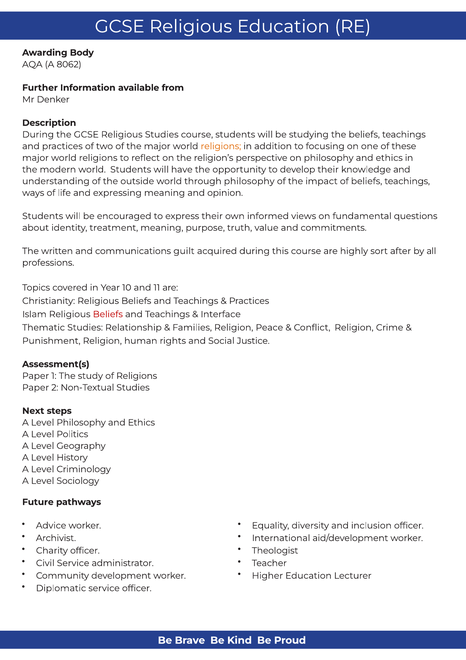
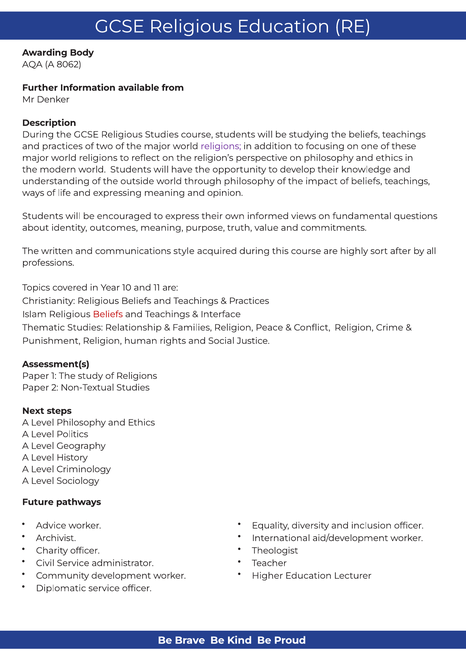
religions at (221, 146) colour: orange -> purple
treatment: treatment -> outcomes
guilt: guilt -> style
